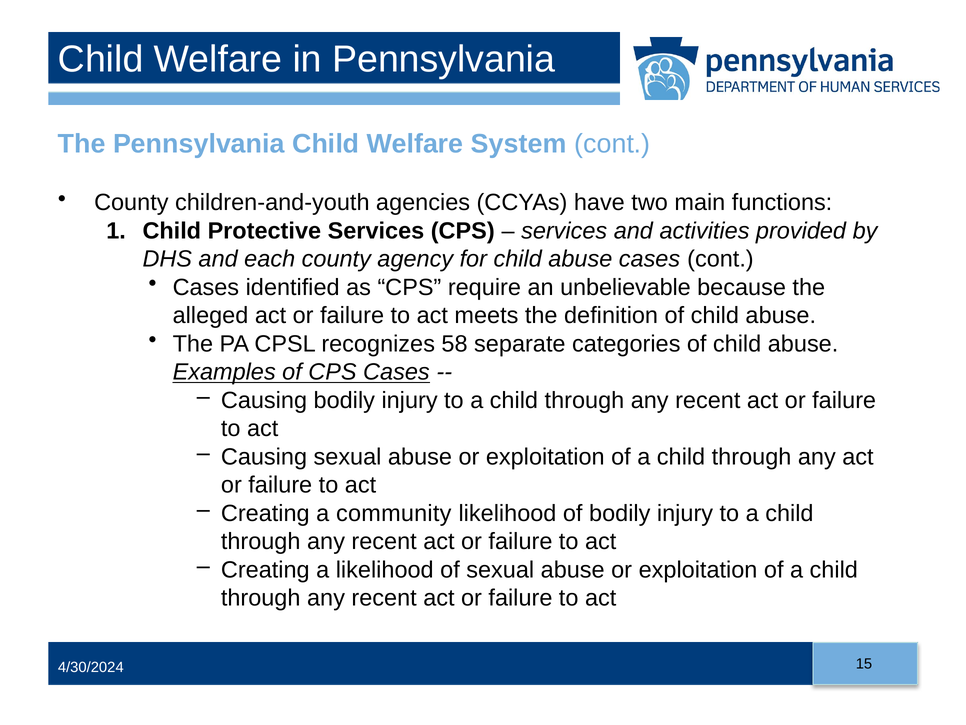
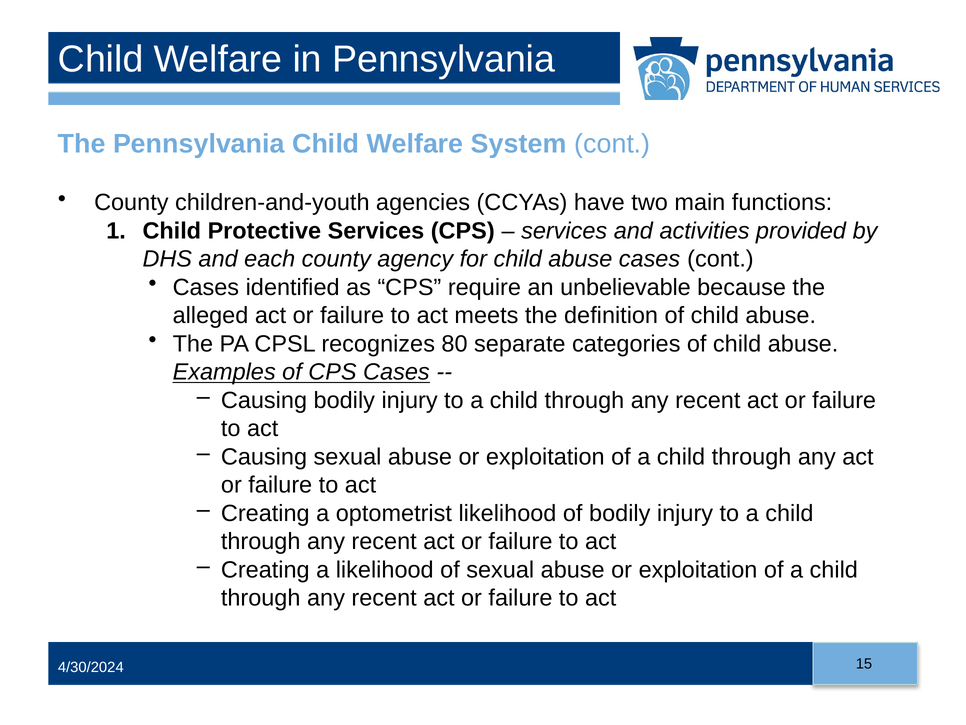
58: 58 -> 80
community: community -> optometrist
